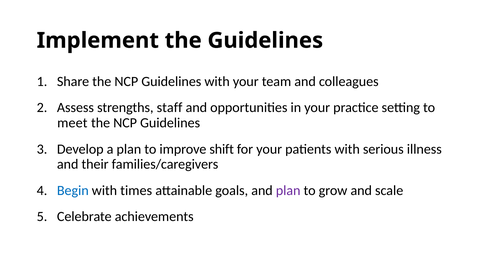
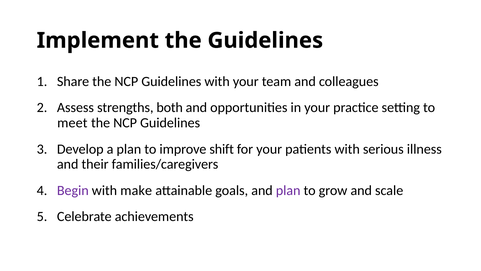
staff: staff -> both
Begin colour: blue -> purple
times: times -> make
